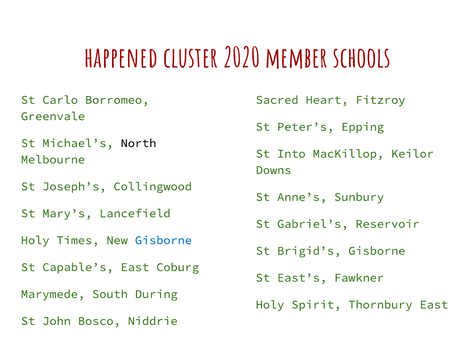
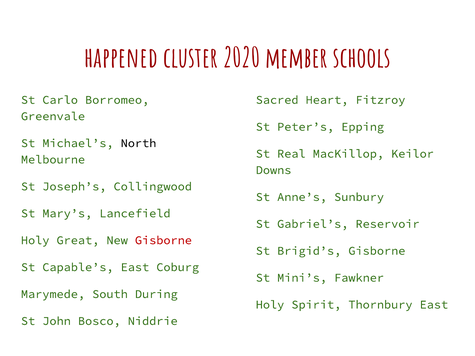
Into: Into -> Real
Times: Times -> Great
Gisborne at (163, 240) colour: blue -> red
East’s: East’s -> Mini’s
